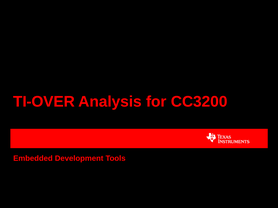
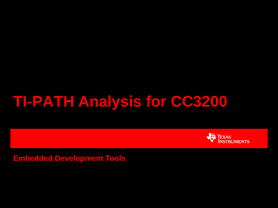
TI-OVER: TI-OVER -> TI-PATH
